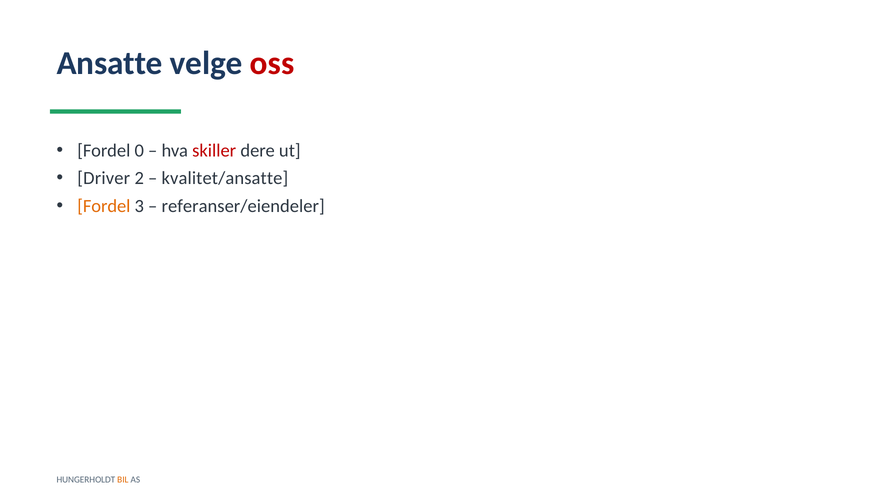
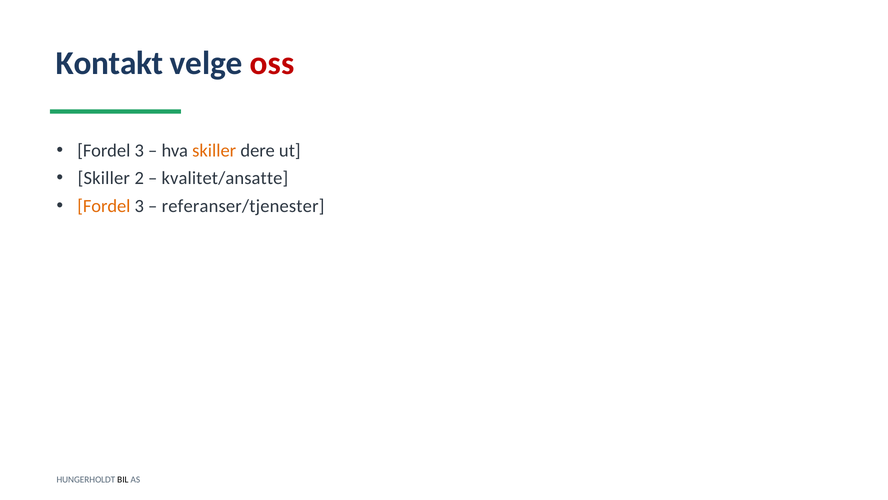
Ansatte: Ansatte -> Kontakt
0 at (139, 150): 0 -> 3
skiller at (214, 150) colour: red -> orange
Driver at (104, 178): Driver -> Skiller
referanser/eiendeler: referanser/eiendeler -> referanser/tjenester
BIL colour: orange -> black
